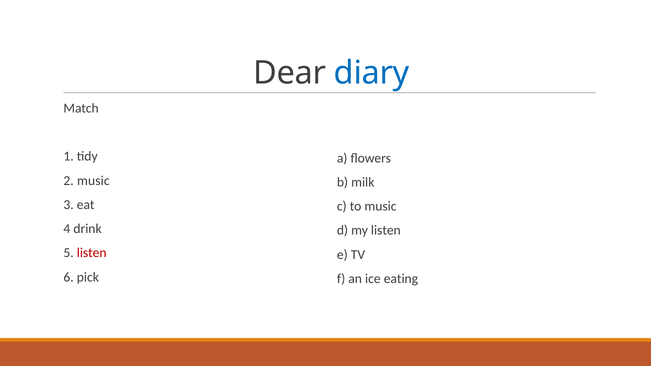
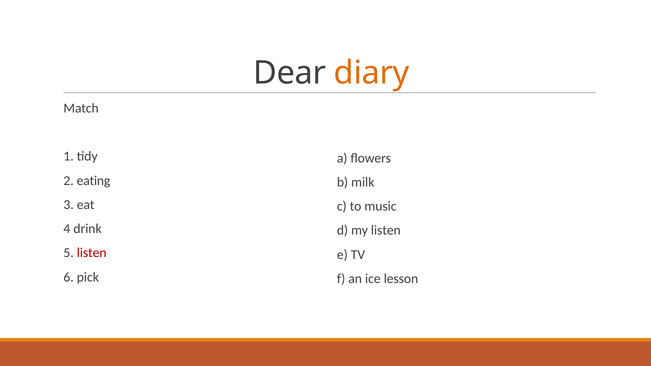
diary colour: blue -> orange
2 music: music -> eating
eating: eating -> lesson
